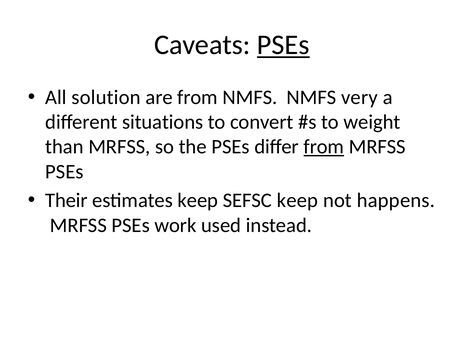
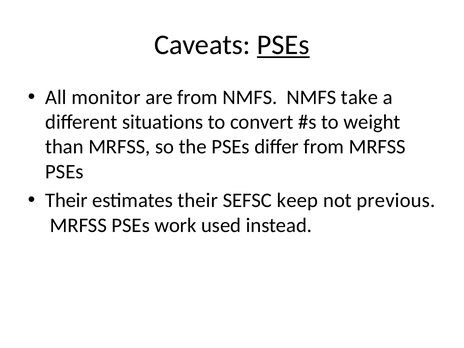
solution: solution -> monitor
very: very -> take
from at (324, 147) underline: present -> none
estimates keep: keep -> their
happens: happens -> previous
